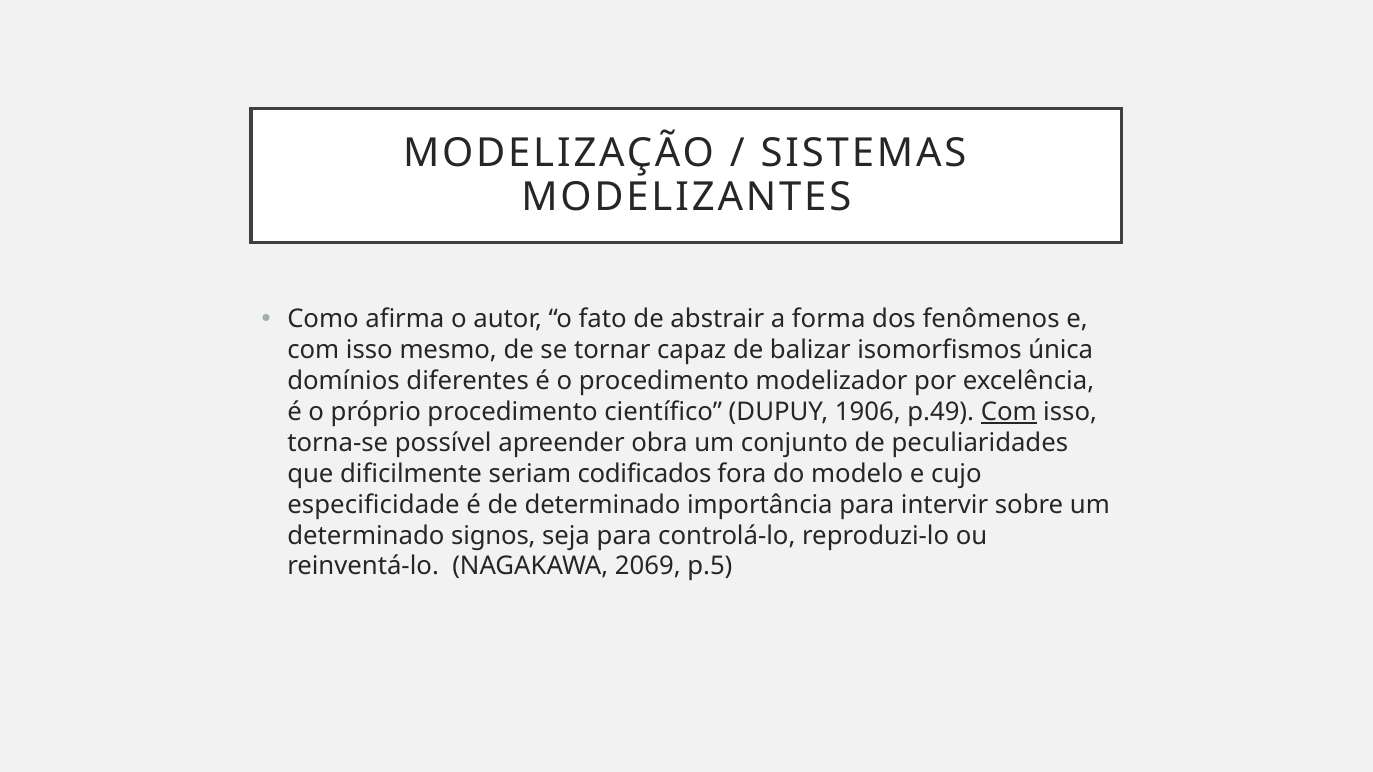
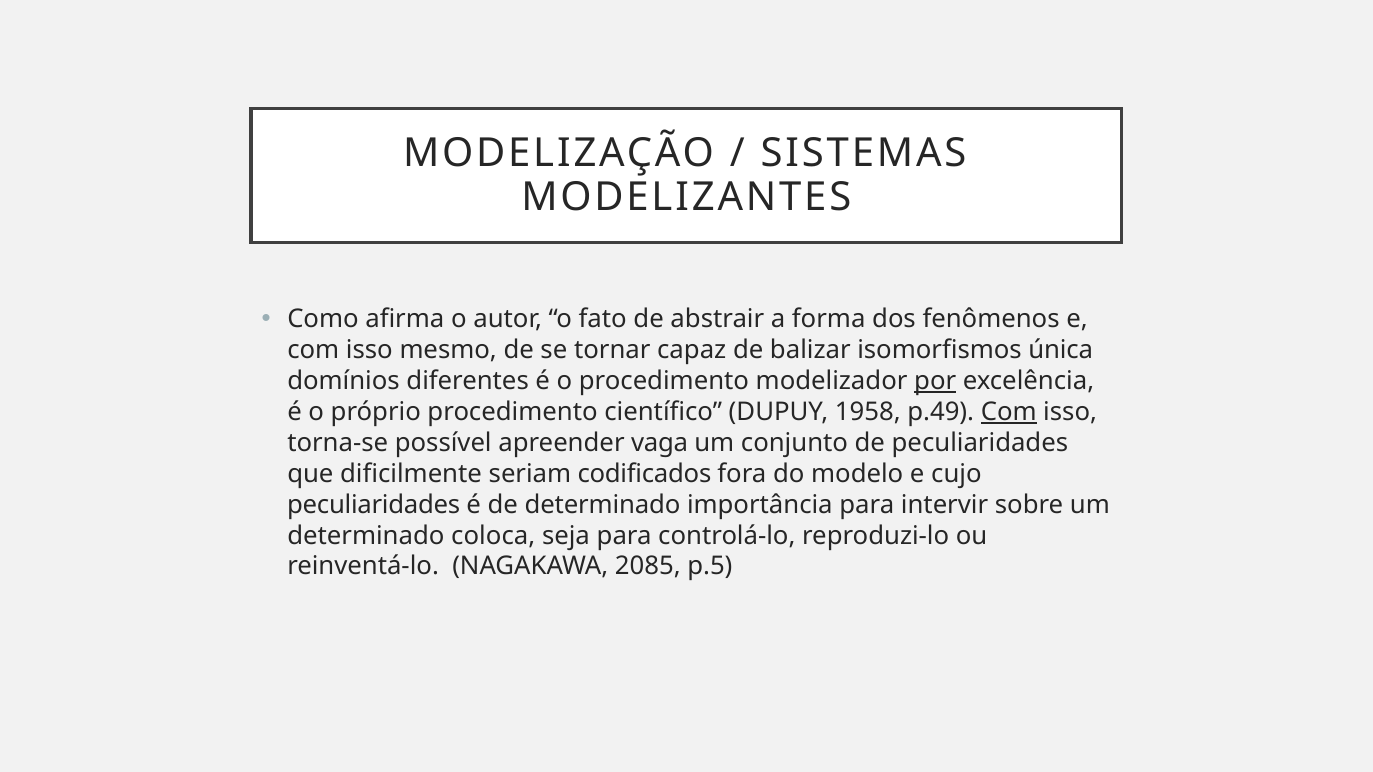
por underline: none -> present
1906: 1906 -> 1958
obra: obra -> vaga
especificidade at (374, 505): especificidade -> peculiaridades
signos: signos -> coloca
2069: 2069 -> 2085
